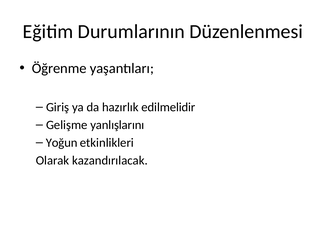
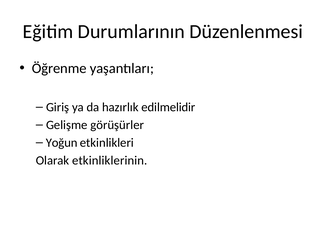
yanlışlarını: yanlışlarını -> görüşürler
kazandırılacak: kazandırılacak -> etkinliklerinin
